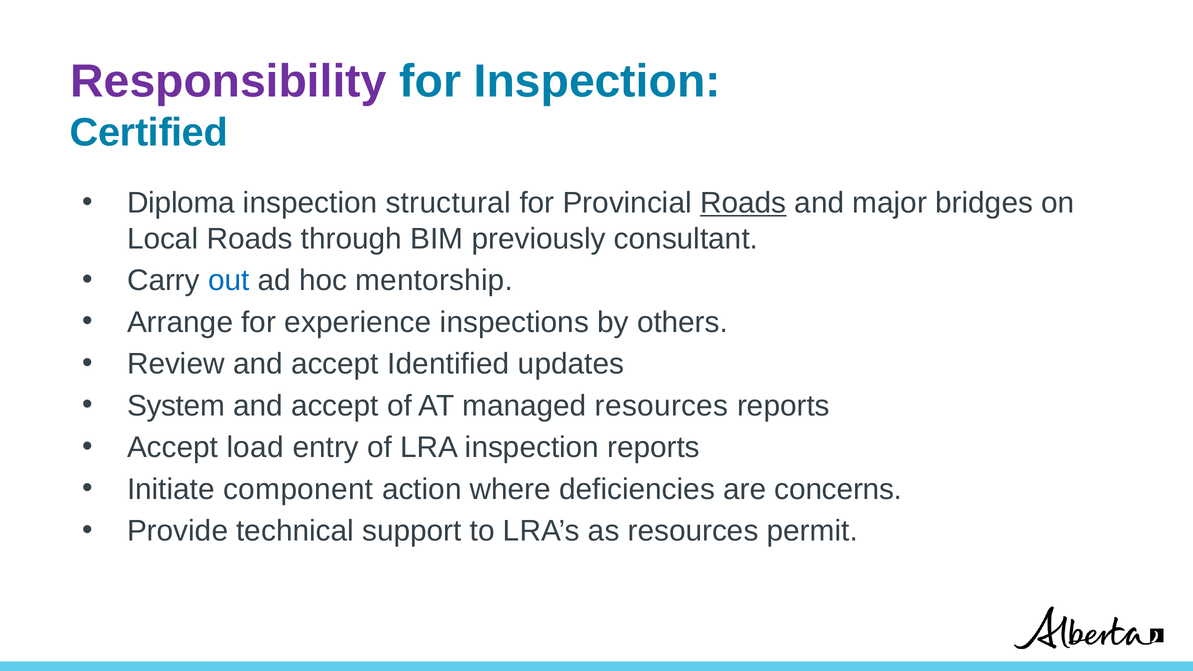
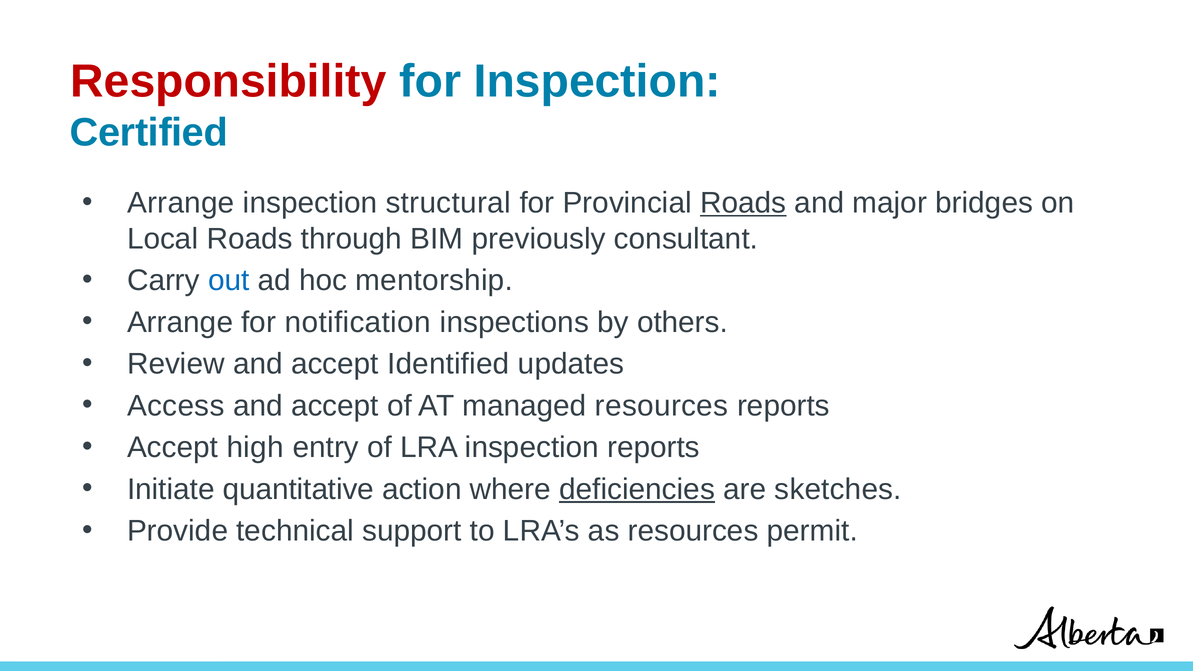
Responsibility colour: purple -> red
Diploma at (181, 203): Diploma -> Arrange
experience: experience -> notification
System: System -> Access
load: load -> high
component: component -> quantitative
deficiencies underline: none -> present
concerns: concerns -> sketches
